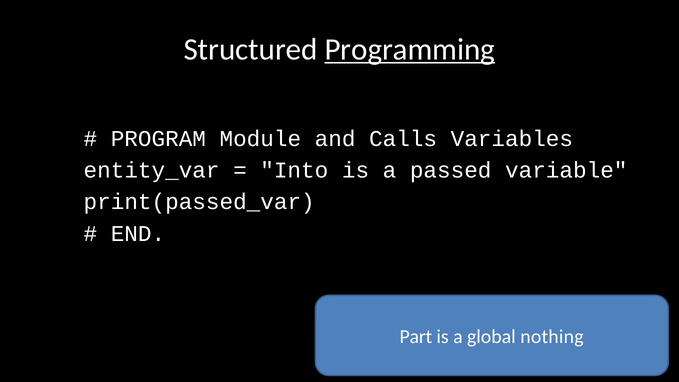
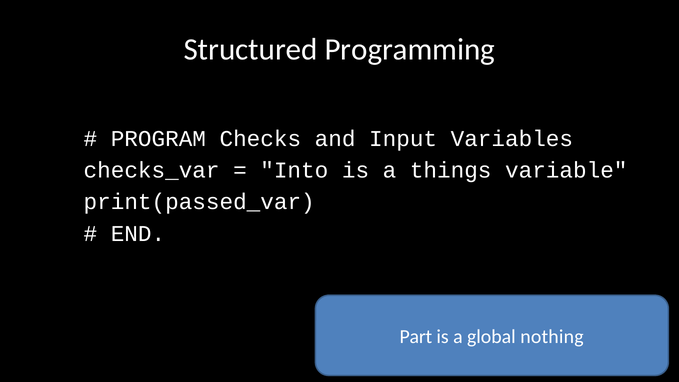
Programming underline: present -> none
Module: Module -> Checks
Calls: Calls -> Input
entity_var: entity_var -> checks_var
passed: passed -> things
